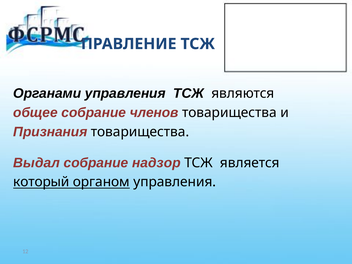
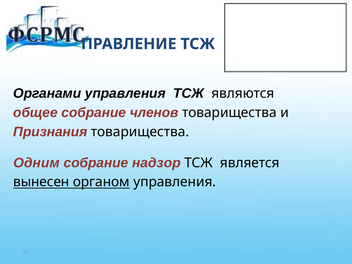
Выдал: Выдал -> Одним
который: который -> вынесен
